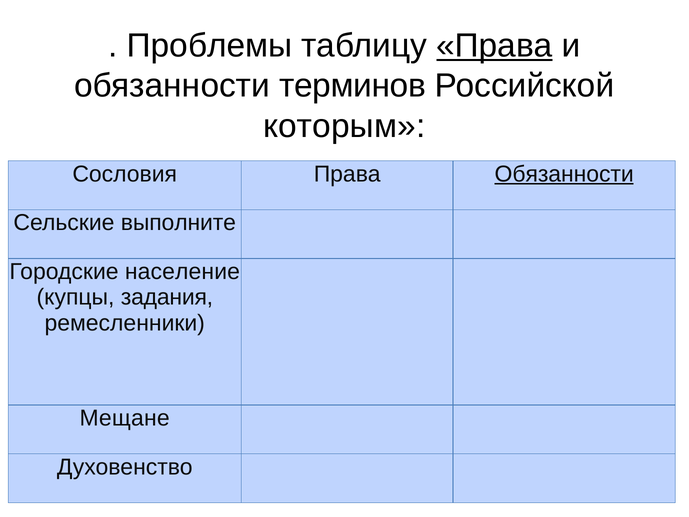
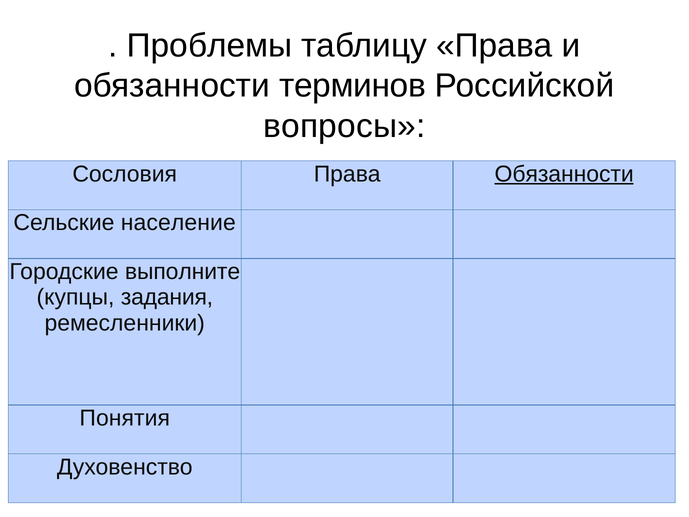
Права at (494, 46) underline: present -> none
которым: которым -> вопросы
выполните: выполните -> население
население: население -> выполните
Мещане: Мещане -> Понятия
